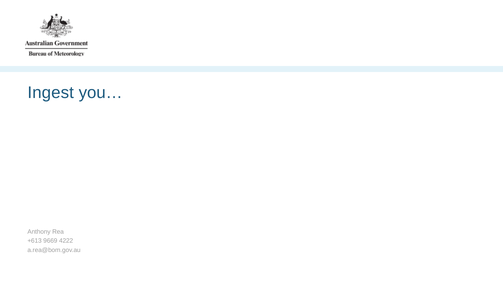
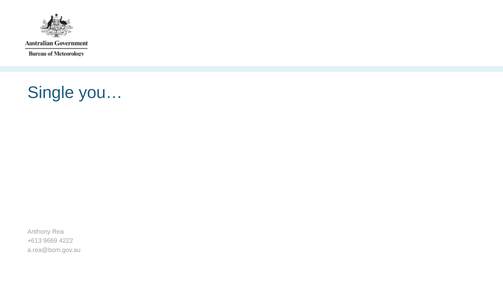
Ingest: Ingest -> Single
